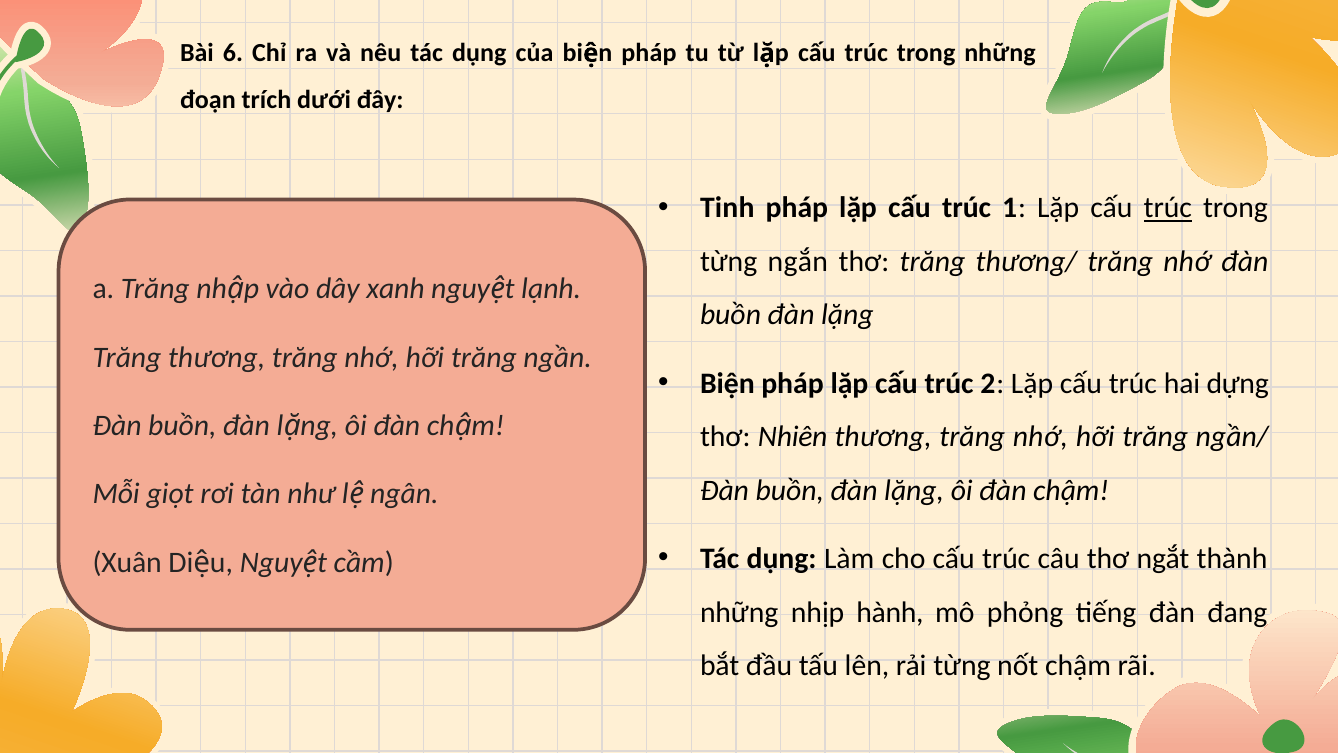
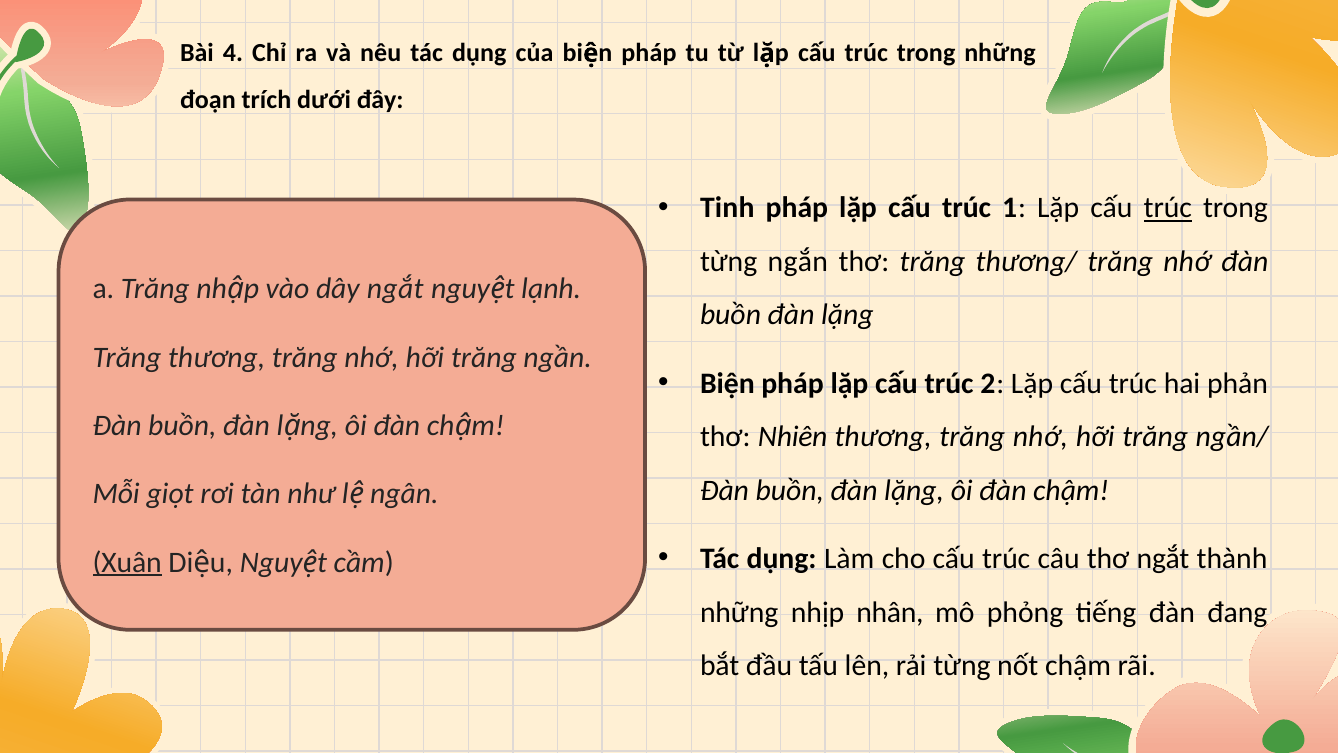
6: 6 -> 4
dây xanh: xanh -> ngắt
dựng: dựng -> phản
Xuân underline: none -> present
hành: hành -> nhân
